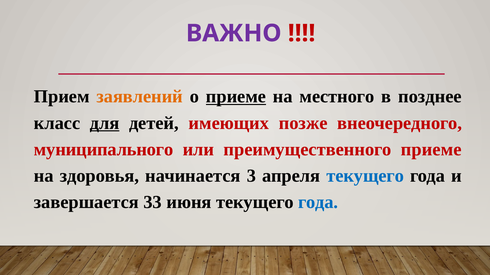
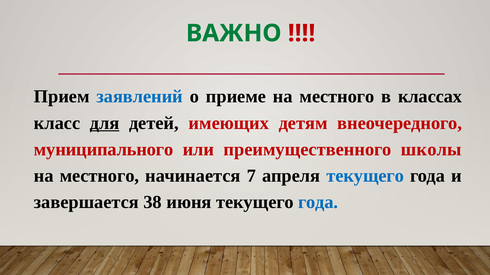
ВАЖНО colour: purple -> green
заявлений colour: orange -> blue
приеме at (236, 97) underline: present -> none
позднее: позднее -> классах
позже: позже -> детям
преимущественного приеме: приеме -> школы
здоровья at (99, 176): здоровья -> местного
3: 3 -> 7
33: 33 -> 38
